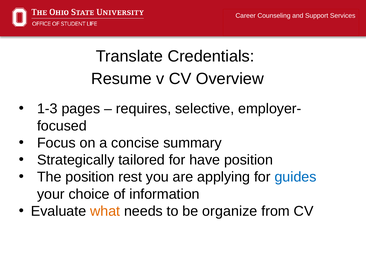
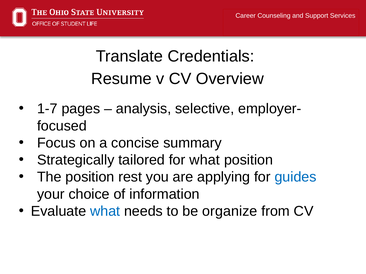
1-3: 1-3 -> 1-7
requires: requires -> analysis
for have: have -> what
what at (105, 212) colour: orange -> blue
